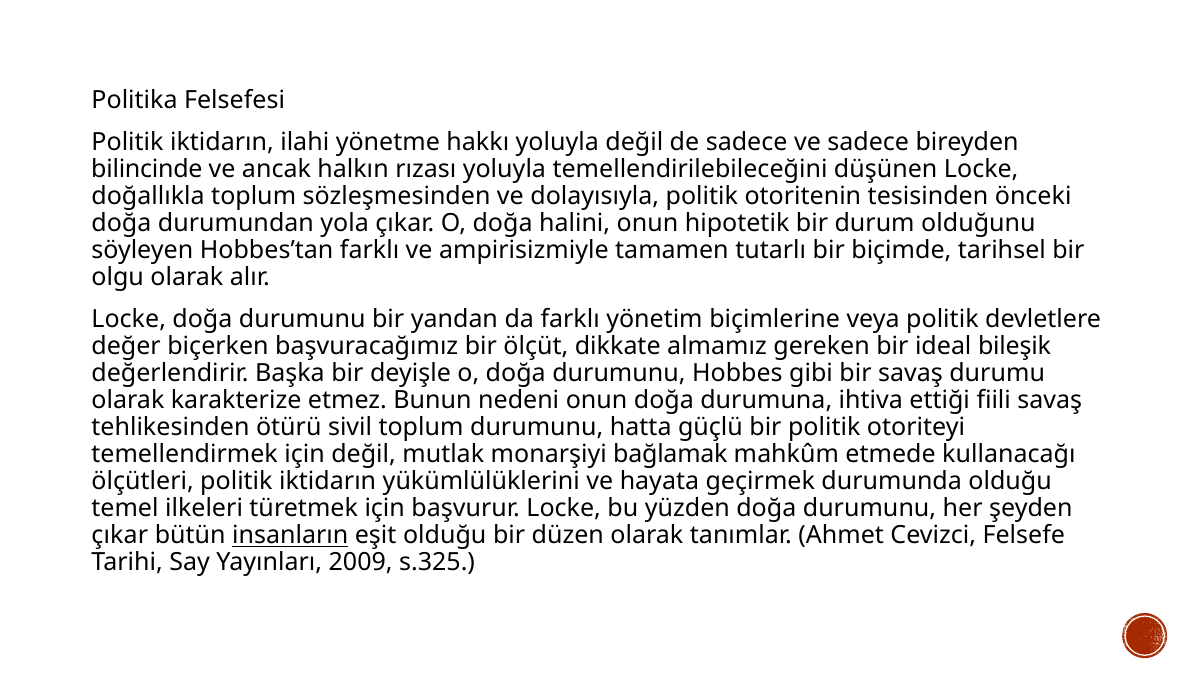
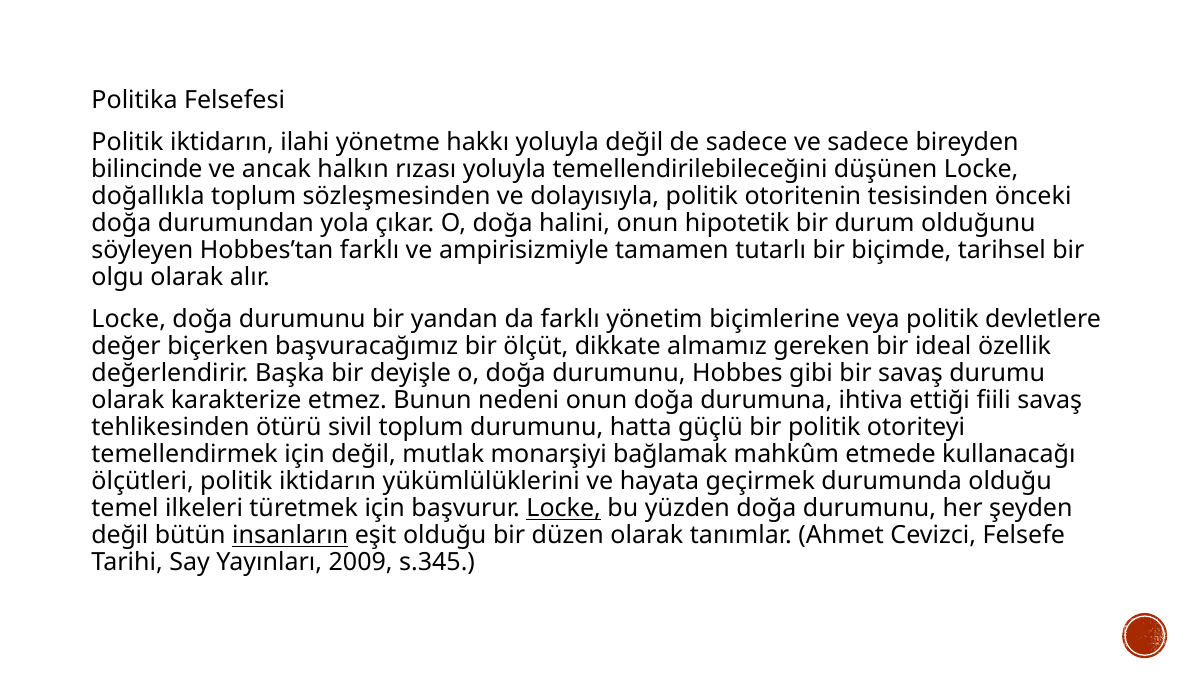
bileşik: bileşik -> özellik
Locke at (564, 509) underline: none -> present
çıkar at (120, 536): çıkar -> değil
s.325: s.325 -> s.345
